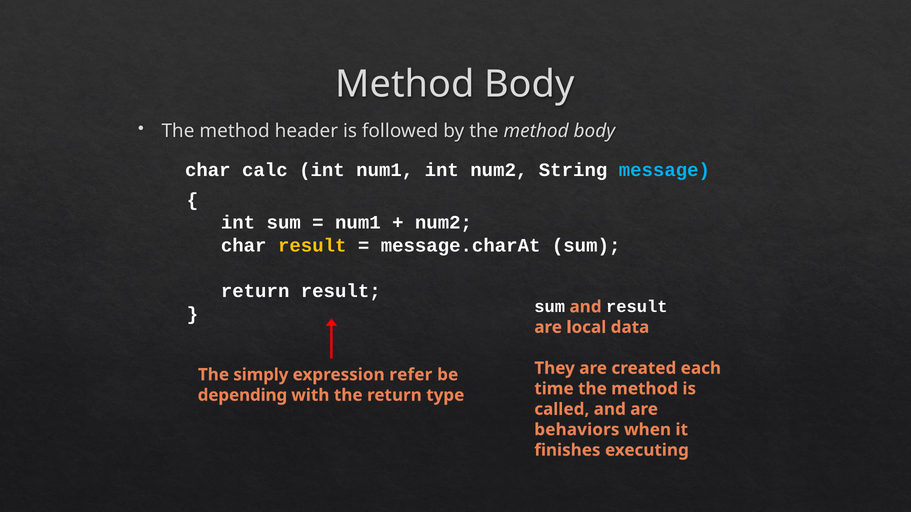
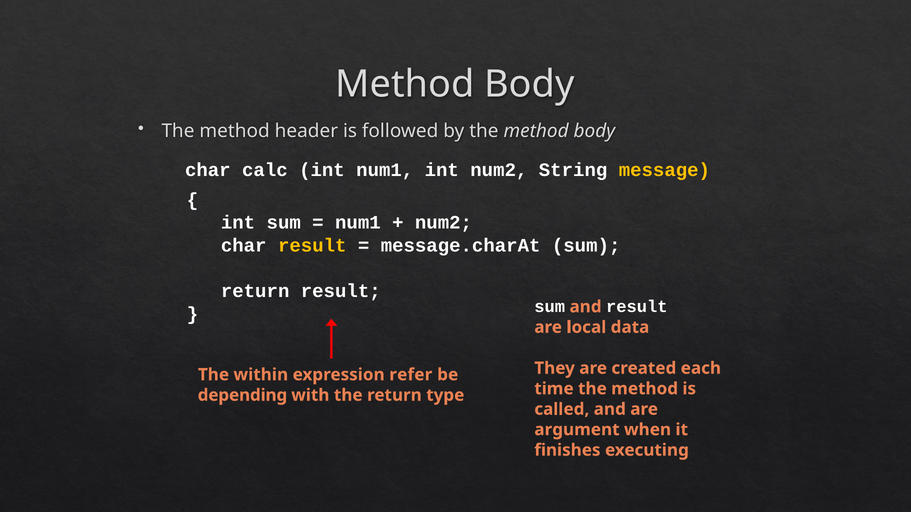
message colour: light blue -> yellow
simply: simply -> within
behaviors: behaviors -> argument
